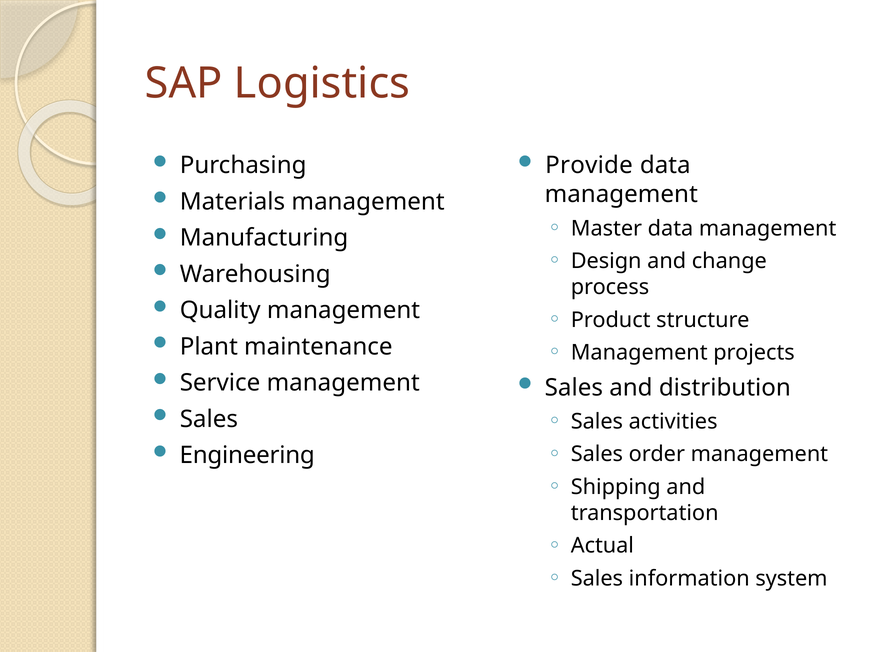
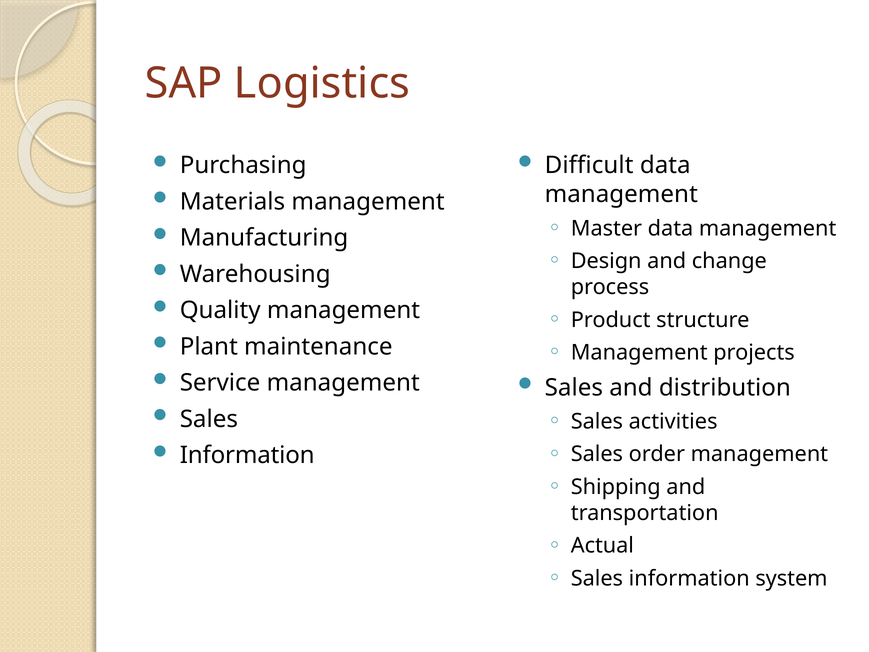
Provide: Provide -> Difficult
Engineering at (247, 455): Engineering -> Information
